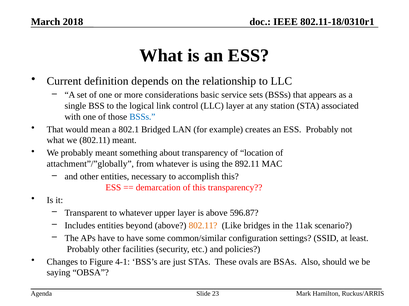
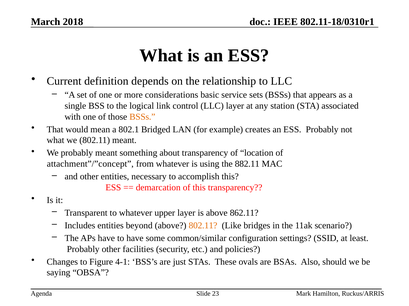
BSSs at (142, 117) colour: blue -> orange
attachment”/”globally: attachment”/”globally -> attachment”/”concept
892.11: 892.11 -> 882.11
596.87: 596.87 -> 862.11
